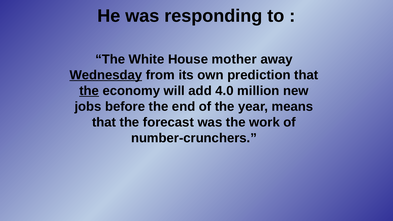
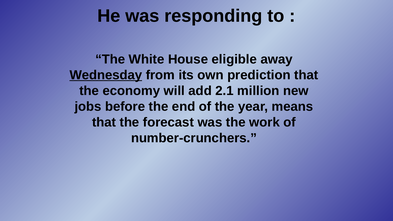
mother: mother -> eligible
the at (89, 91) underline: present -> none
4.0: 4.0 -> 2.1
